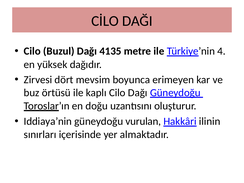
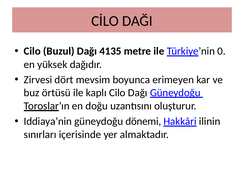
4: 4 -> 0
vurulan: vurulan -> dönemi
